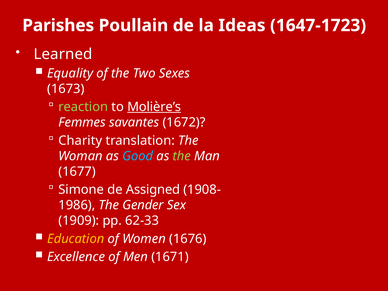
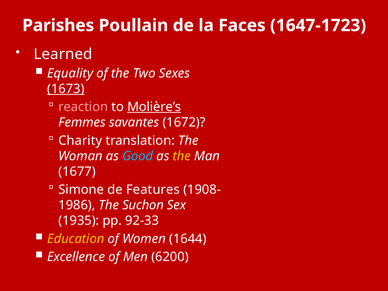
Ideas: Ideas -> Faces
1673 underline: none -> present
reaction colour: light green -> pink
the at (182, 156) colour: light green -> yellow
Assigned: Assigned -> Features
Gender: Gender -> Suchon
1909: 1909 -> 1935
62-33: 62-33 -> 92-33
1676: 1676 -> 1644
1671: 1671 -> 6200
